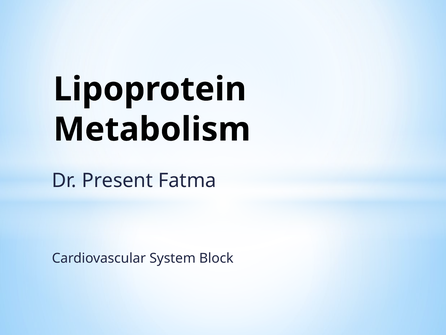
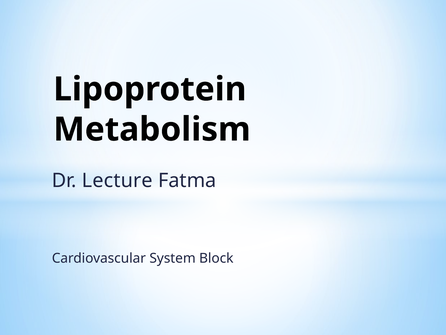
Present: Present -> Lecture
